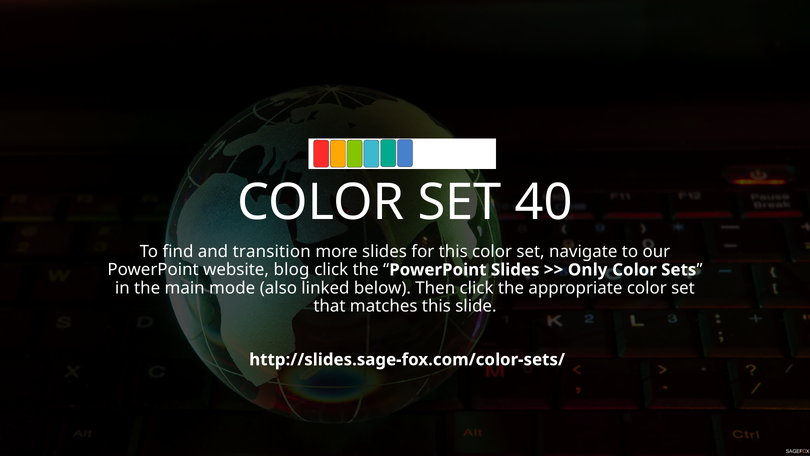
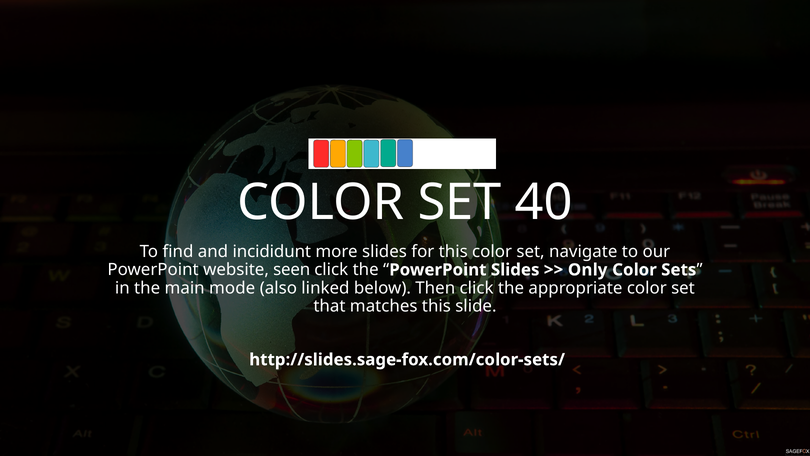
transition: transition -> incididunt
blog: blog -> seen
